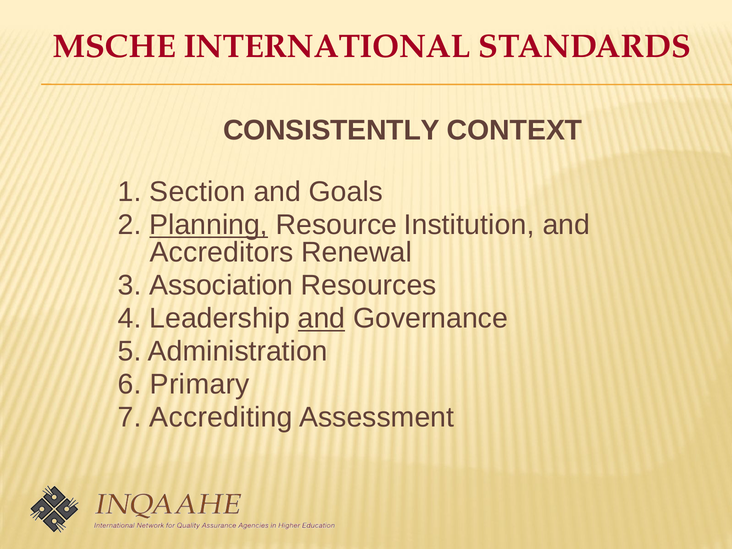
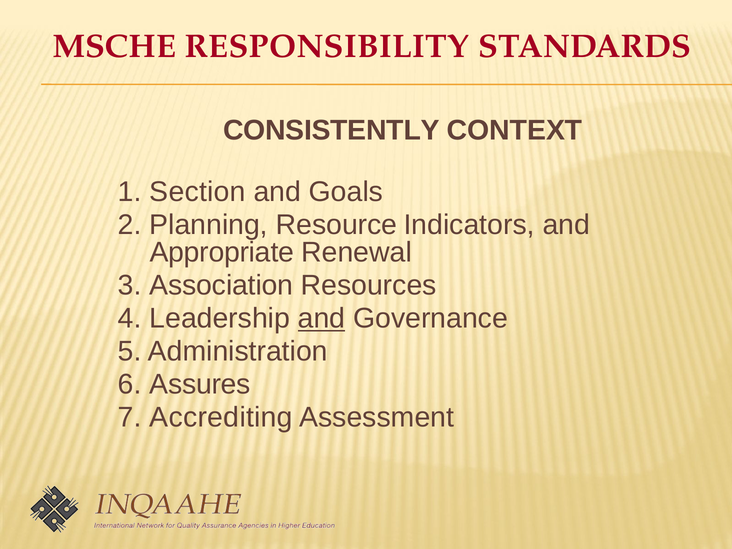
INTERNATIONAL: INTERNATIONAL -> RESPONSIBILITY
Planning underline: present -> none
Institution: Institution -> Indicators
Accreditors: Accreditors -> Appropriate
Primary: Primary -> Assures
